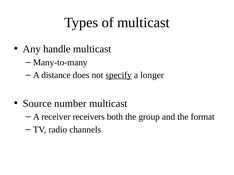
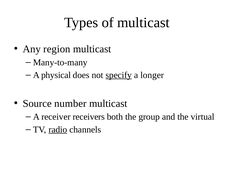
handle: handle -> region
distance: distance -> physical
format: format -> virtual
radio underline: none -> present
